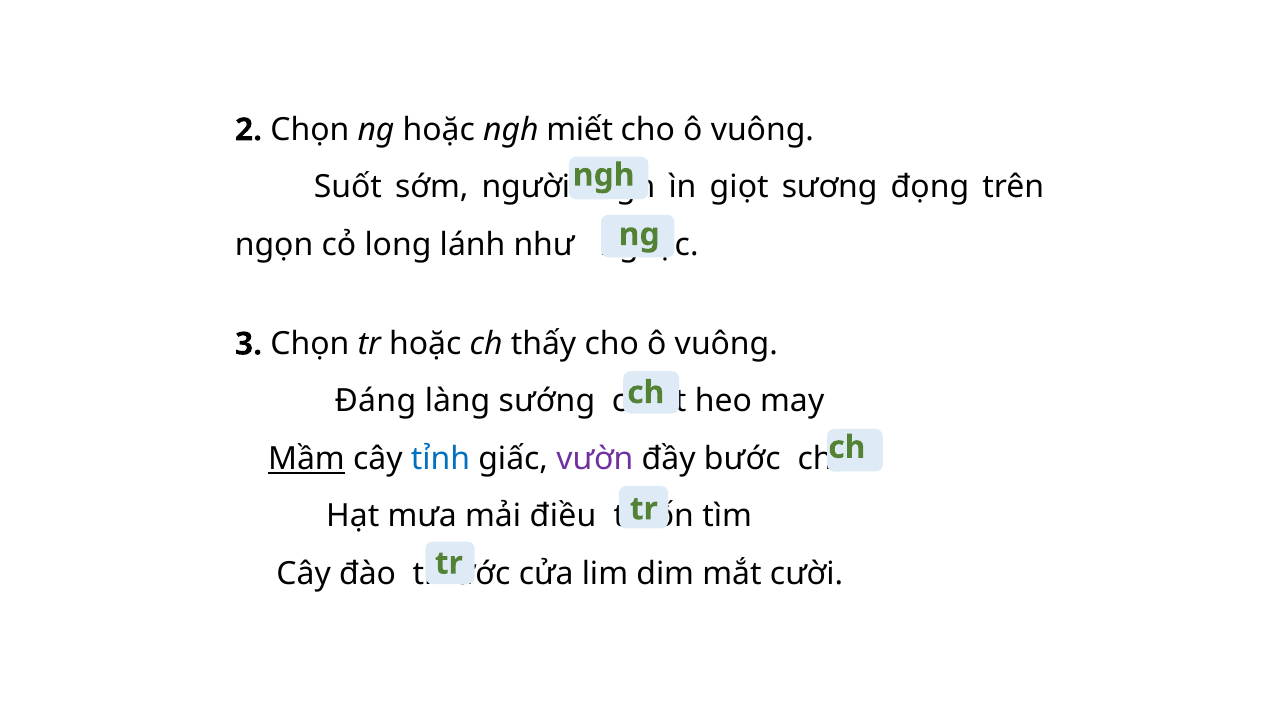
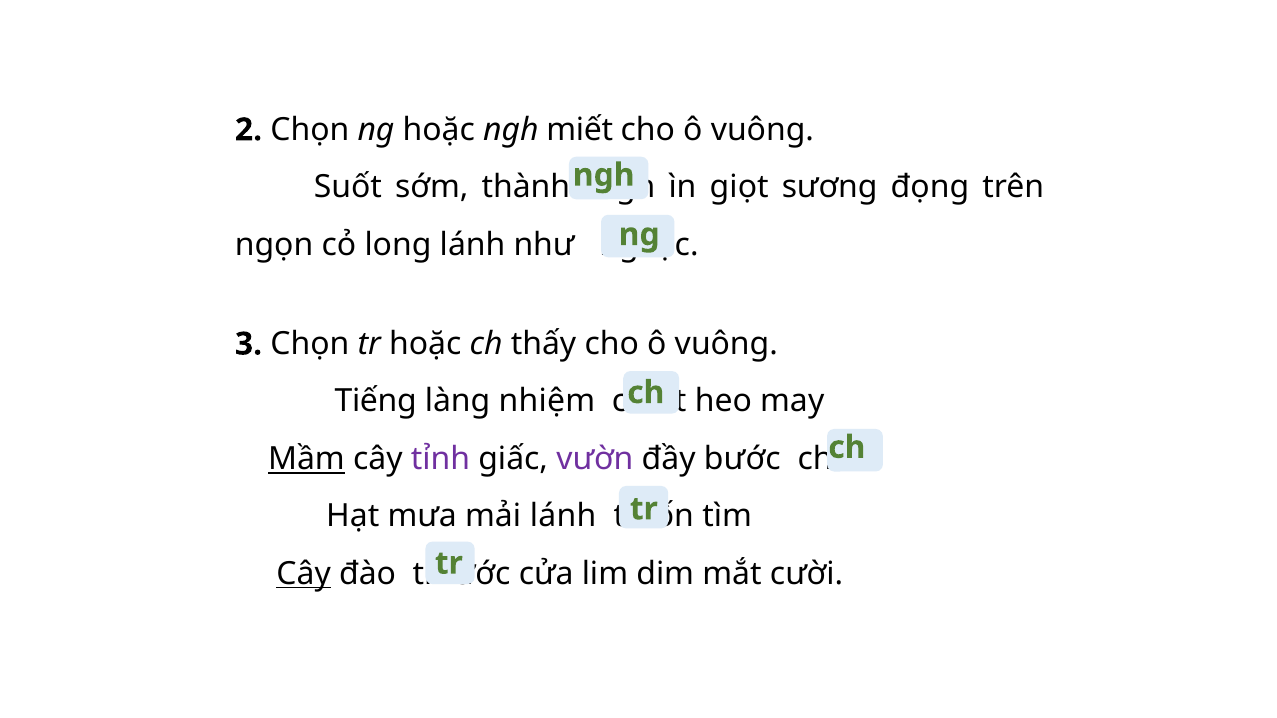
người: người -> thành
Đáng: Đáng -> Tiếng
sướng: sướng -> nhiệm
tỉnh colour: blue -> purple
mải điều: điều -> lánh
Cây at (304, 574) underline: none -> present
